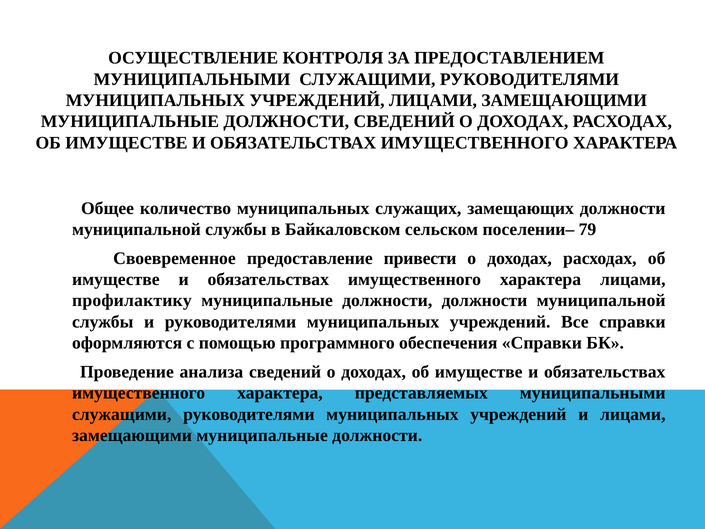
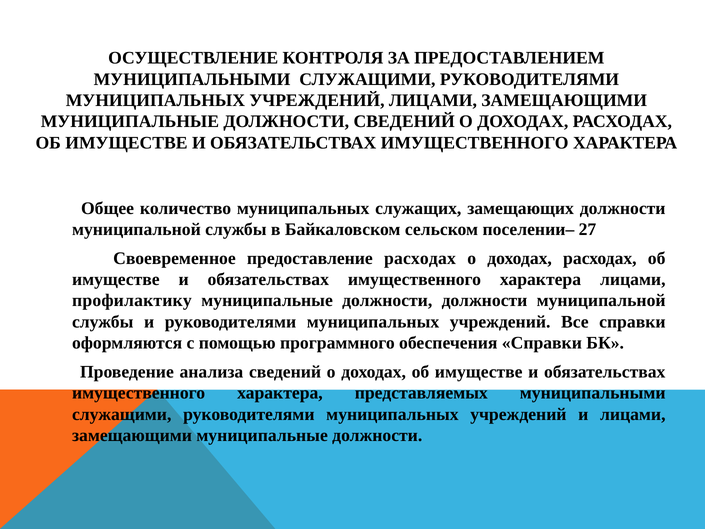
79: 79 -> 27
предоставление привести: привести -> расходах
